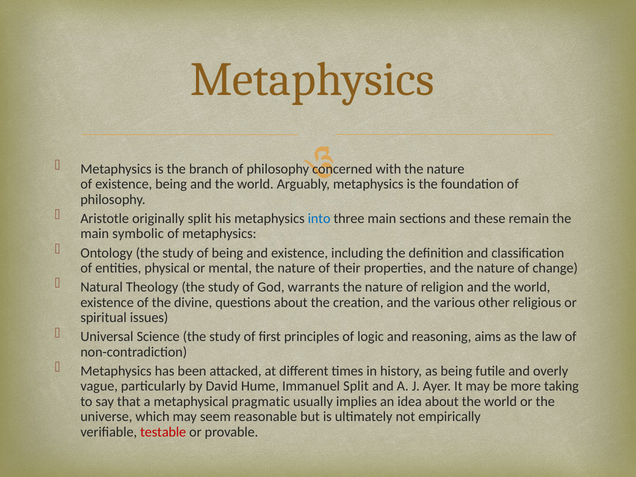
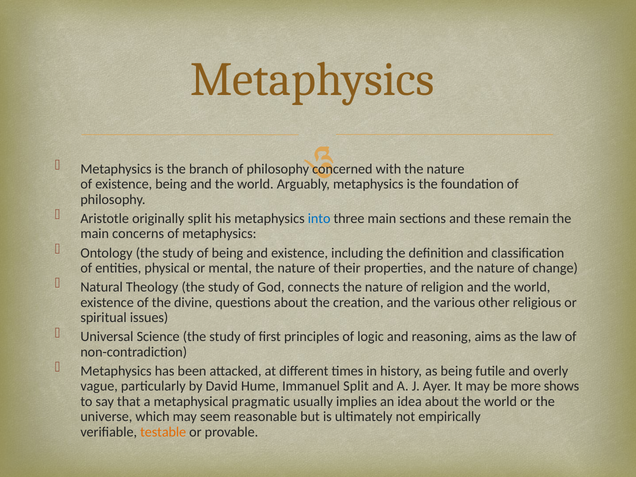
symbolic: symbolic -> concerns
warrants: warrants -> connects
taking: taking -> shows
testable colour: red -> orange
